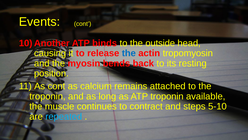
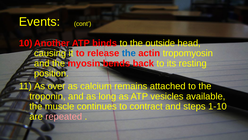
As cont: cont -> over
ATP troponin: troponin -> vesicles
5-10: 5-10 -> 1-10
repeated colour: light blue -> pink
